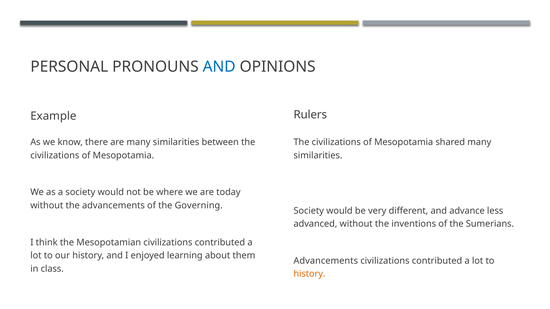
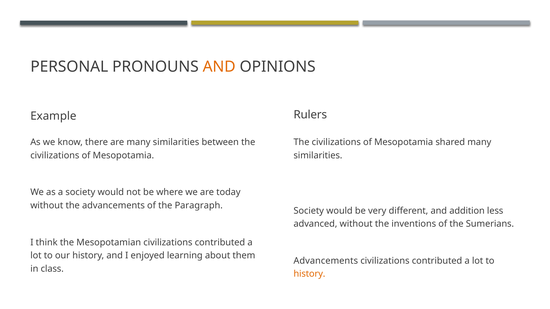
AND at (219, 67) colour: blue -> orange
Governing: Governing -> Paragraph
advance: advance -> addition
